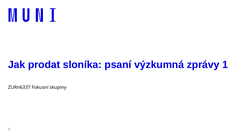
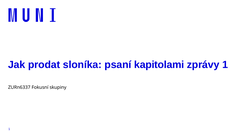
výzkumná: výzkumná -> kapitolami
